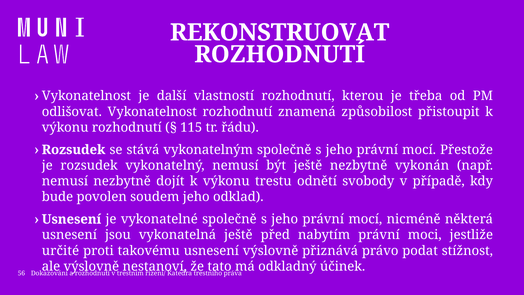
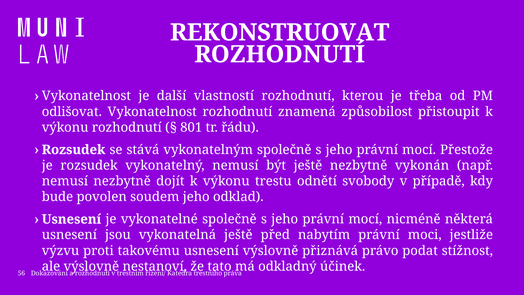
115: 115 -> 801
určité: určité -> výzvu
